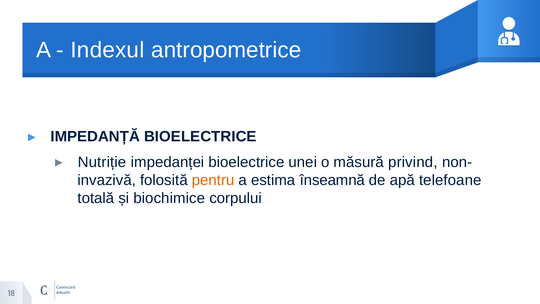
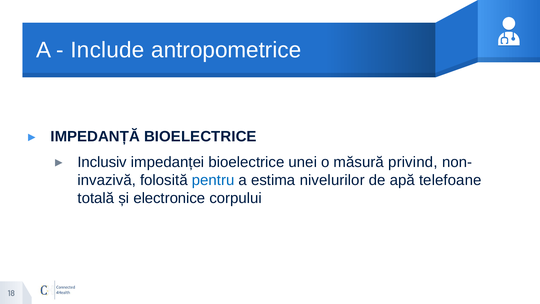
Indexul: Indexul -> Include
Nutriție: Nutriție -> Inclusiv
pentru colour: orange -> blue
înseamnă: înseamnă -> nivelurilor
biochimice: biochimice -> electronice
